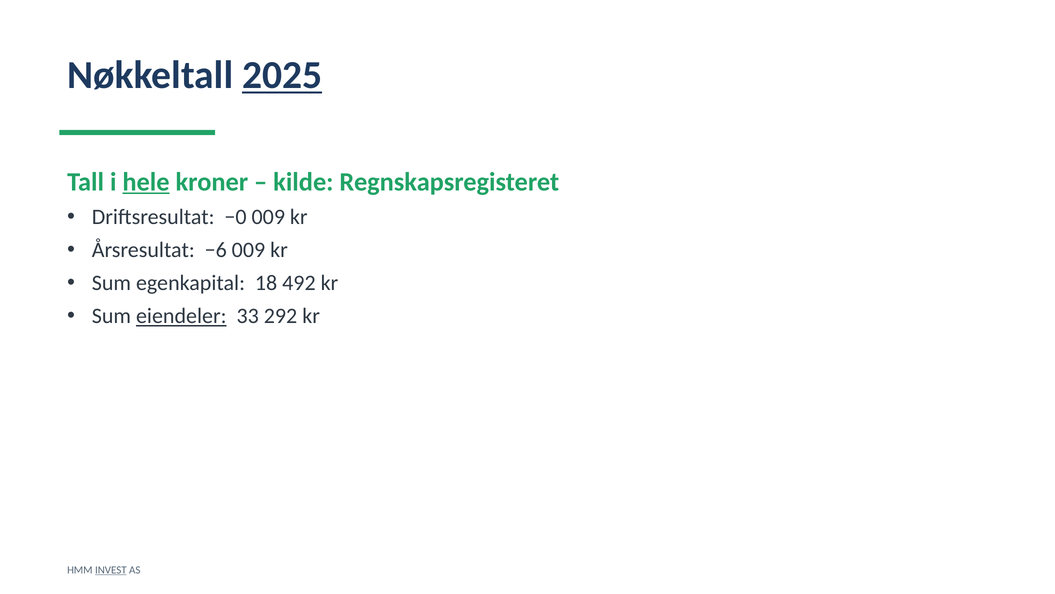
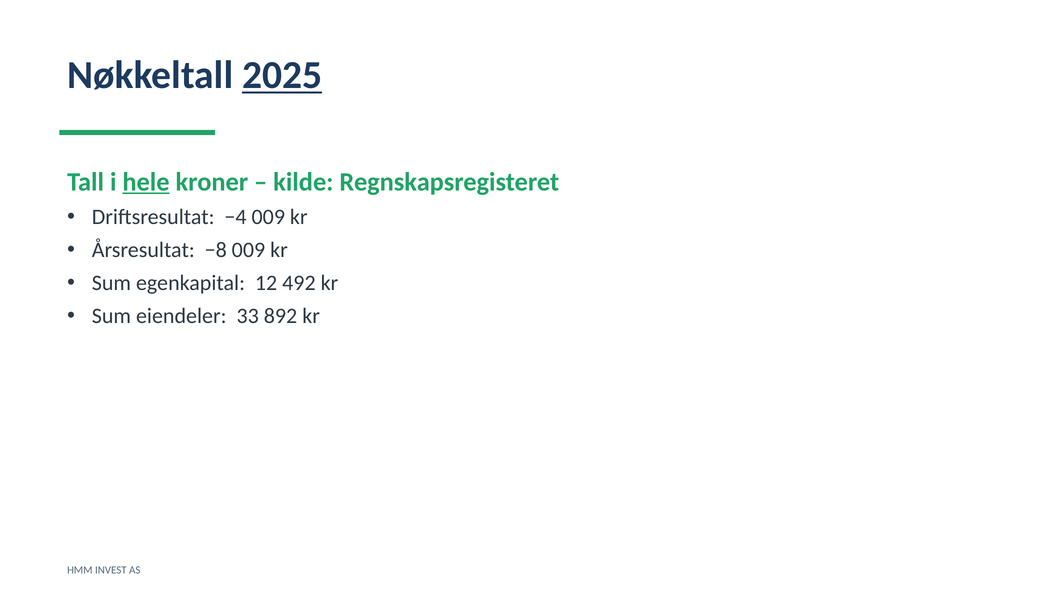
−0: −0 -> −4
−6: −6 -> −8
18: 18 -> 12
eiendeler underline: present -> none
292: 292 -> 892
INVEST underline: present -> none
